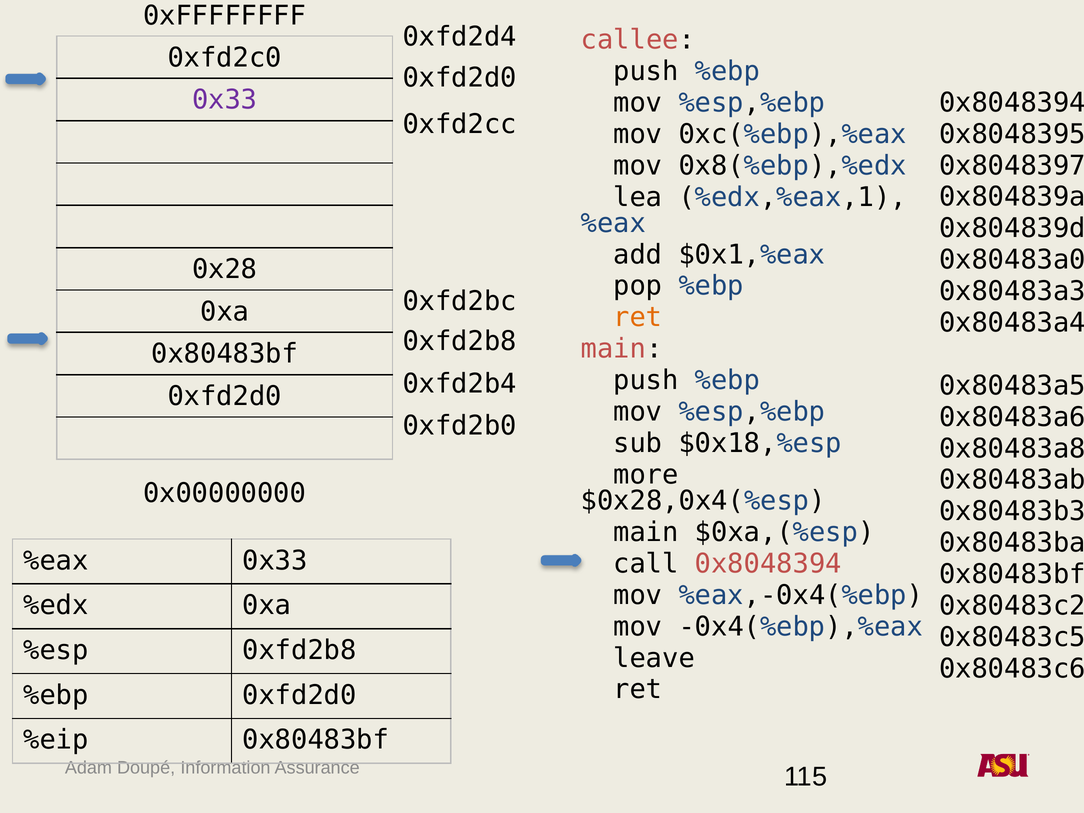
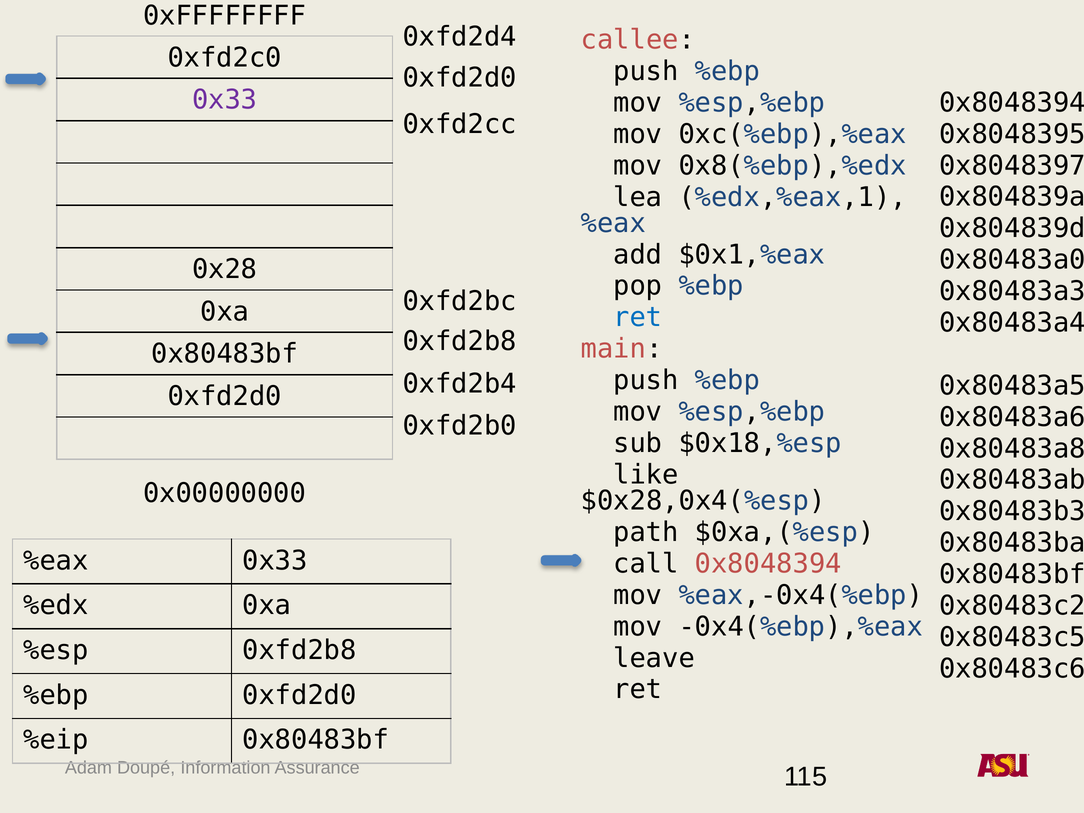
ret at (638, 317) colour: orange -> blue
more: more -> like
main at (646, 532): main -> path
